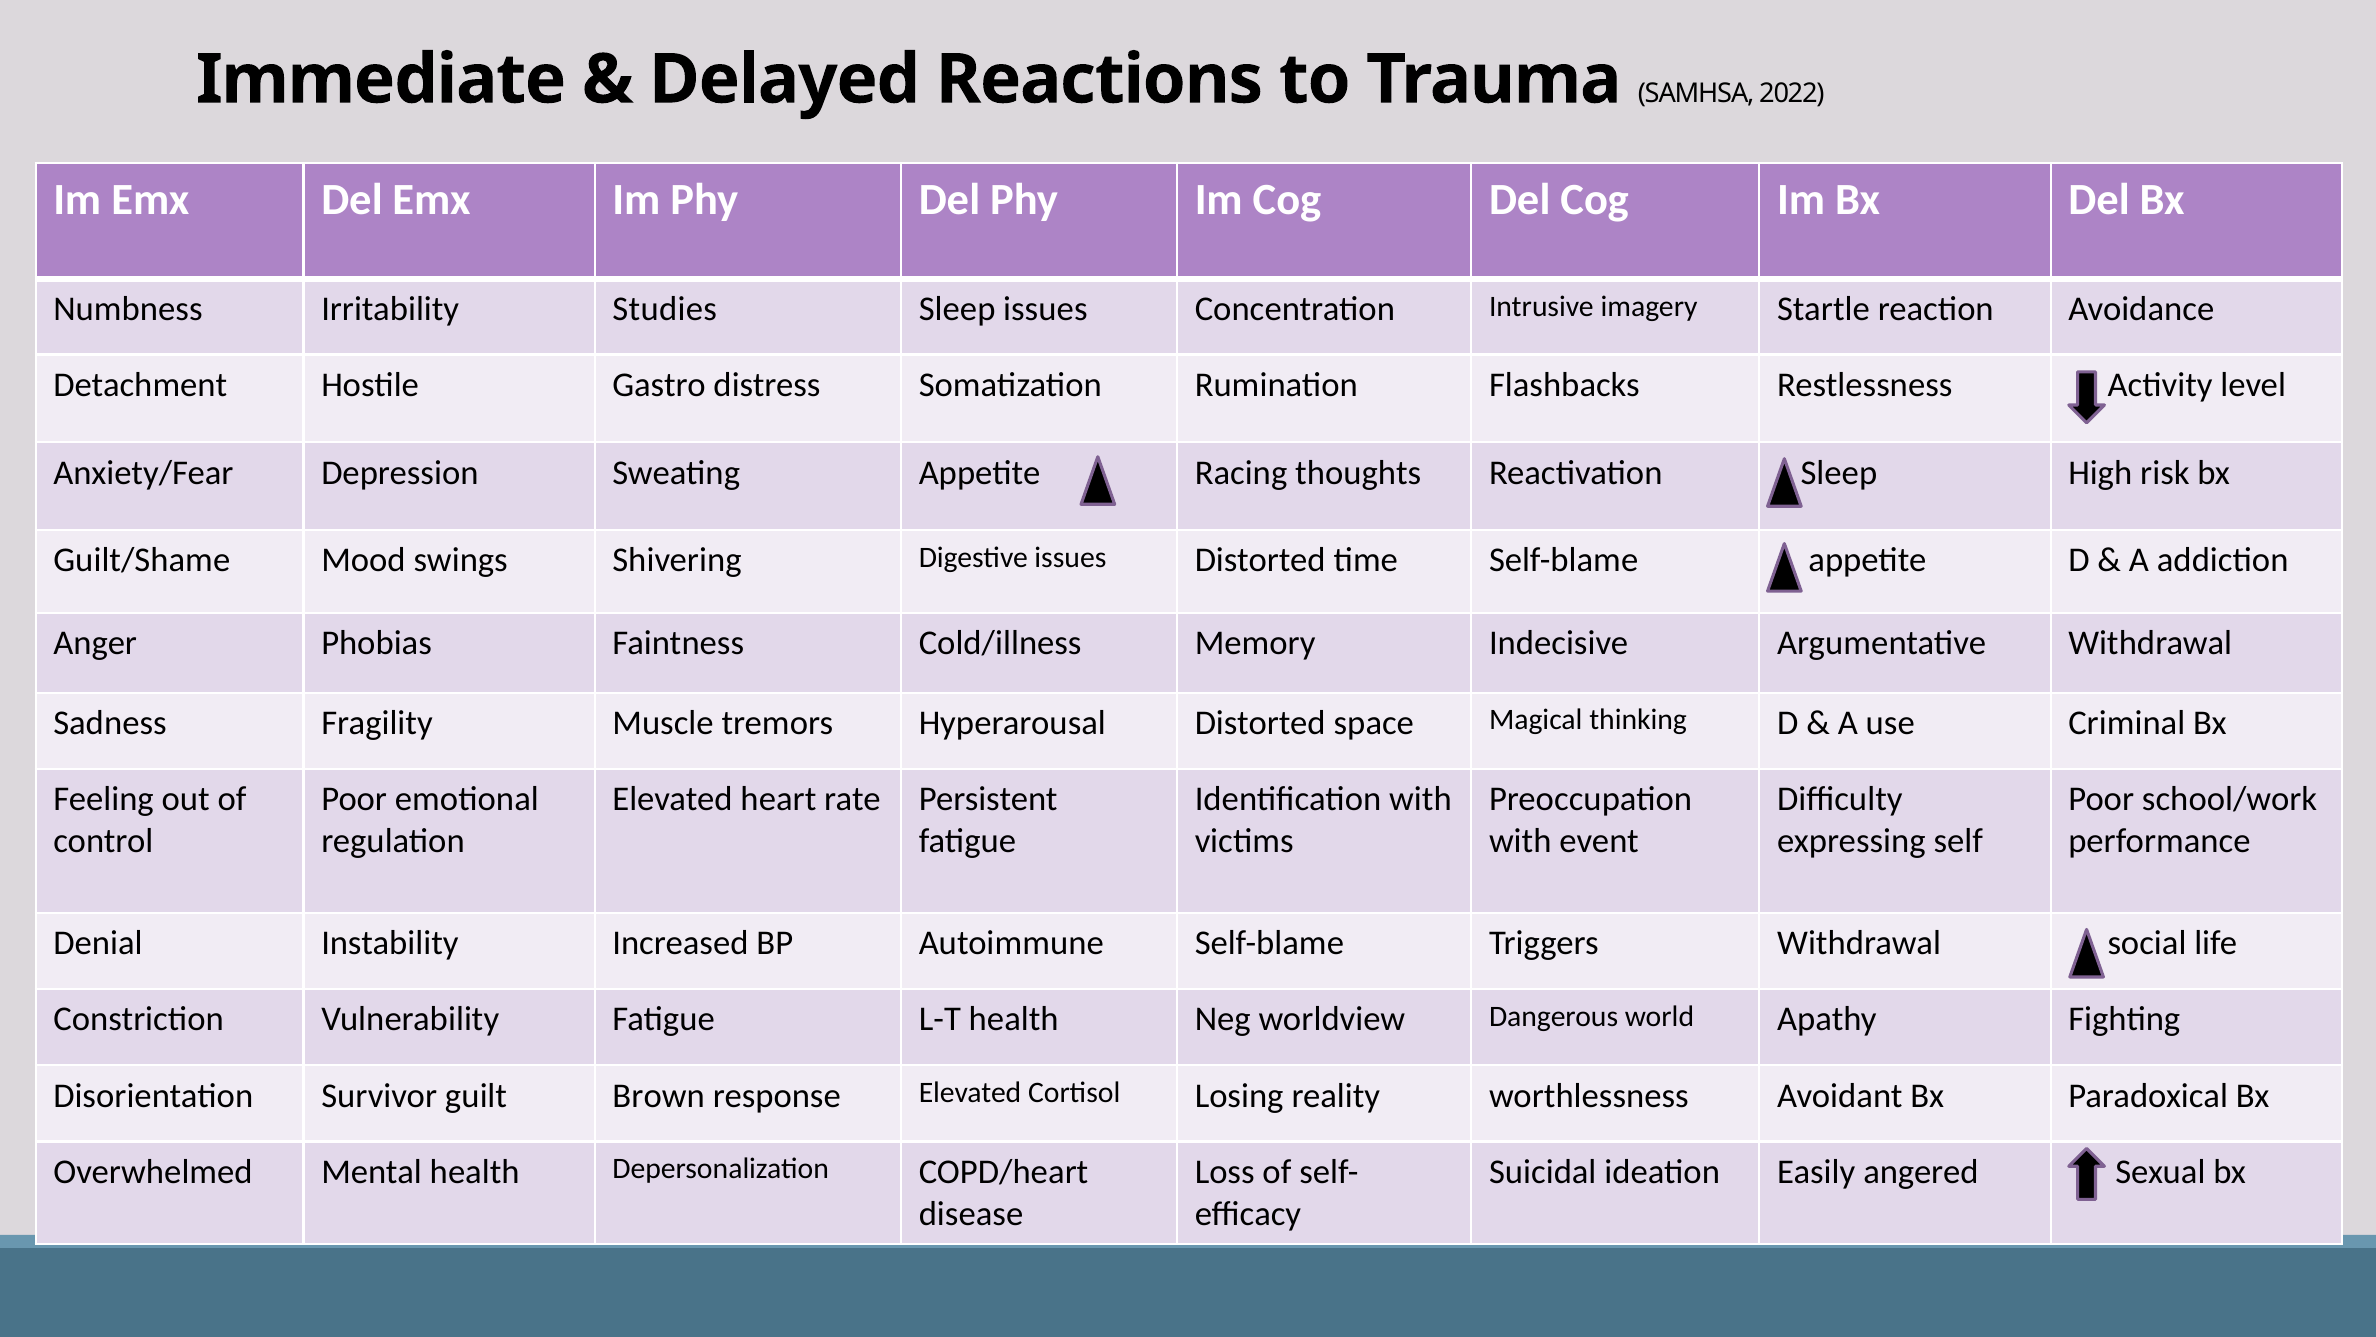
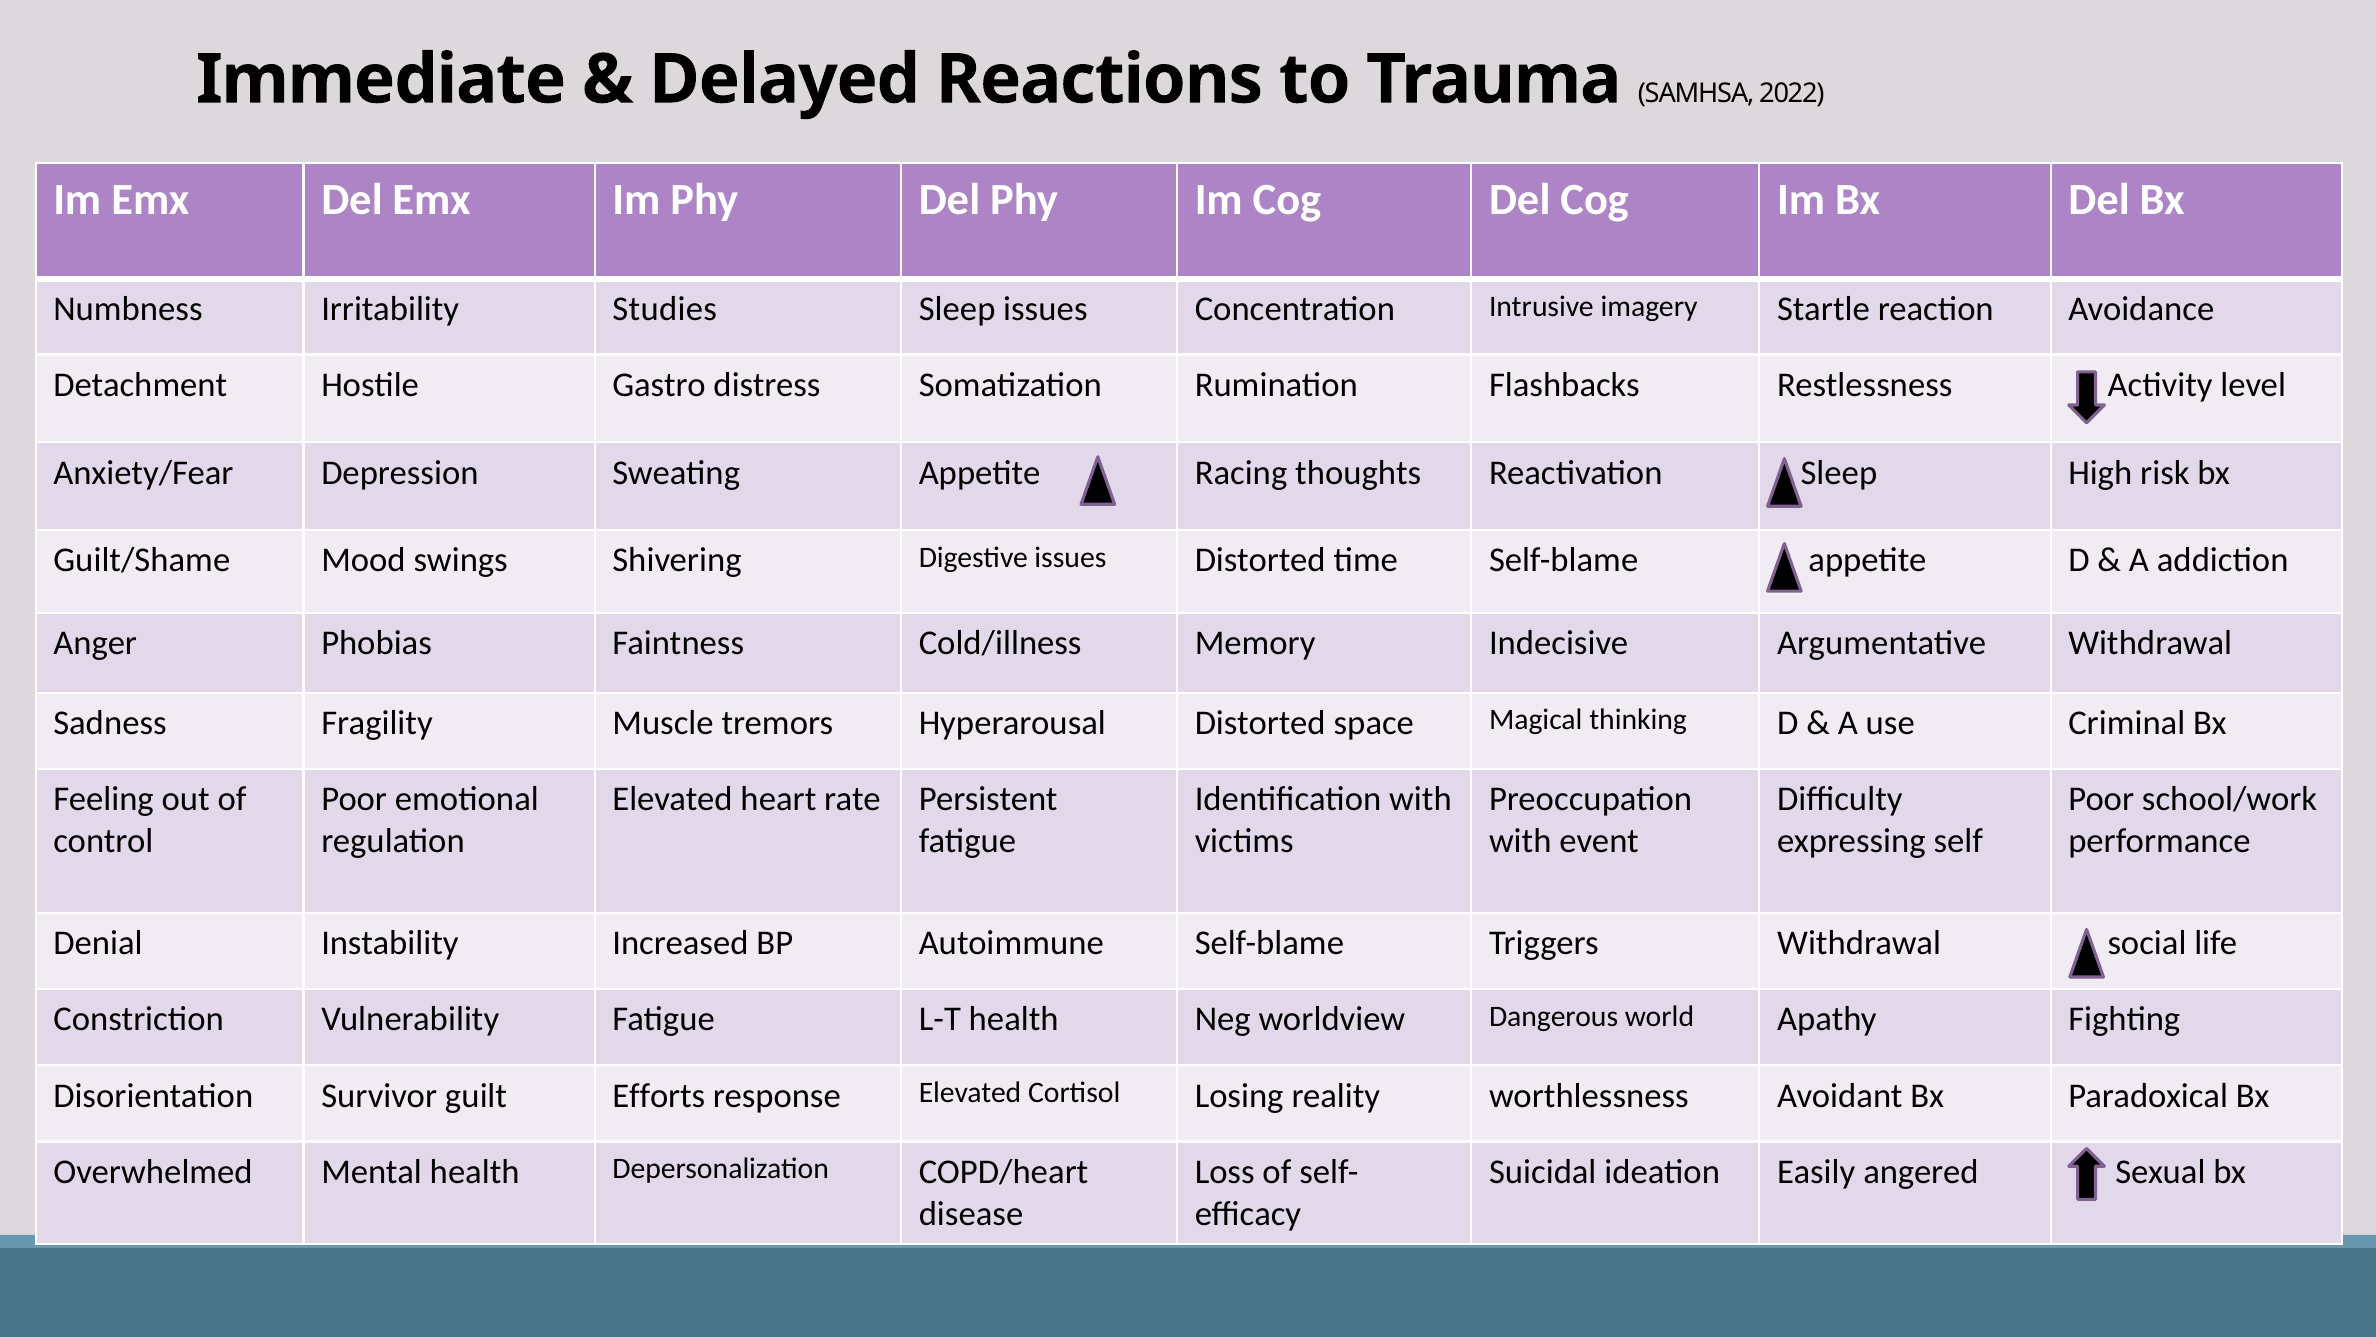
Brown: Brown -> Efforts
